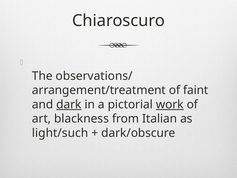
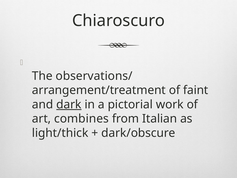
work underline: present -> none
blackness: blackness -> combines
light/such: light/such -> light/thick
